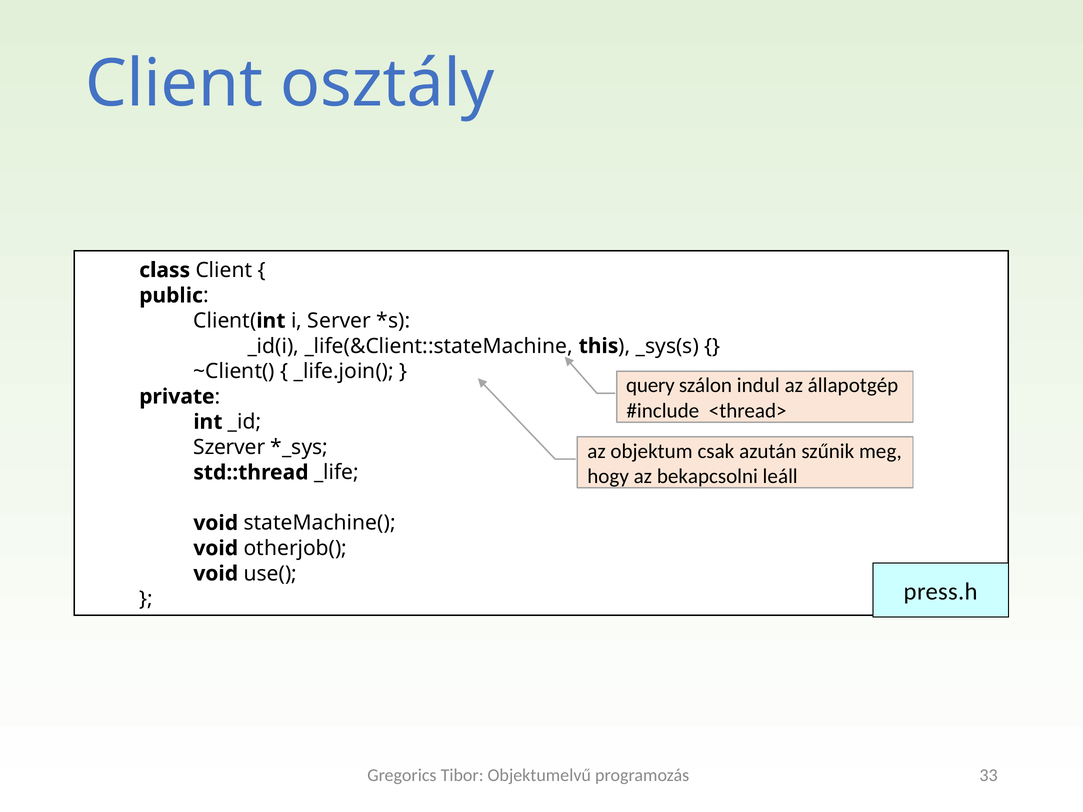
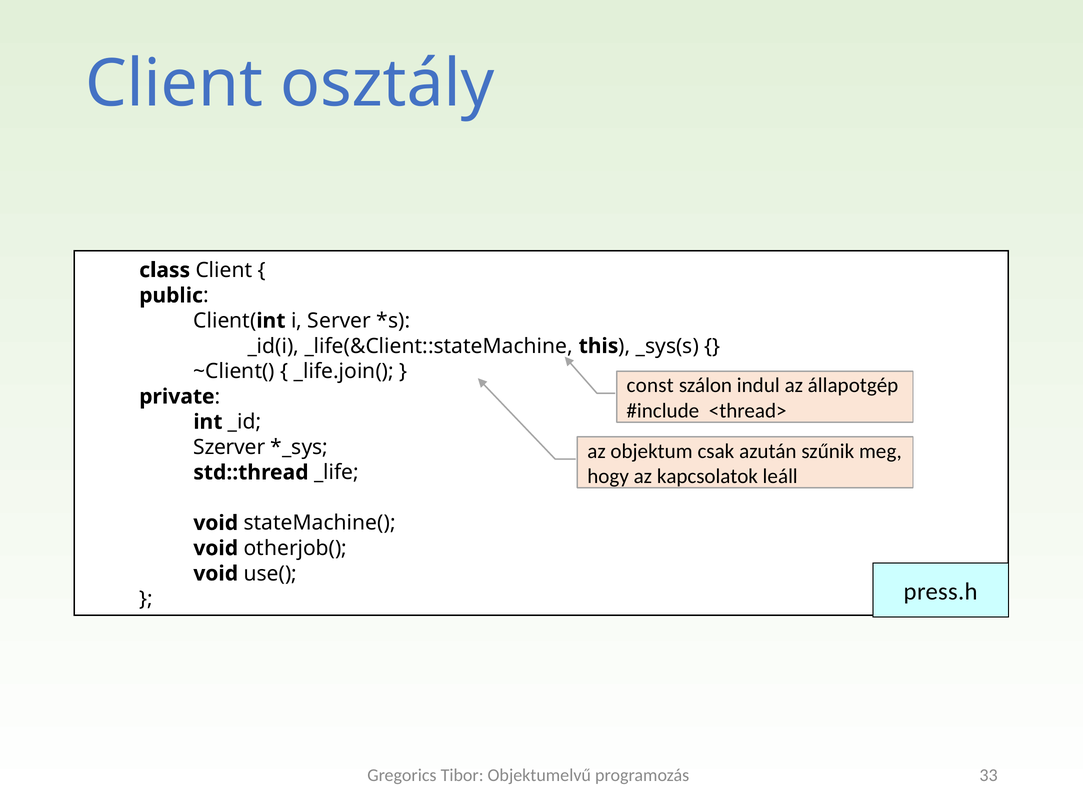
query: query -> const
bekapcsolni: bekapcsolni -> kapcsolatok
